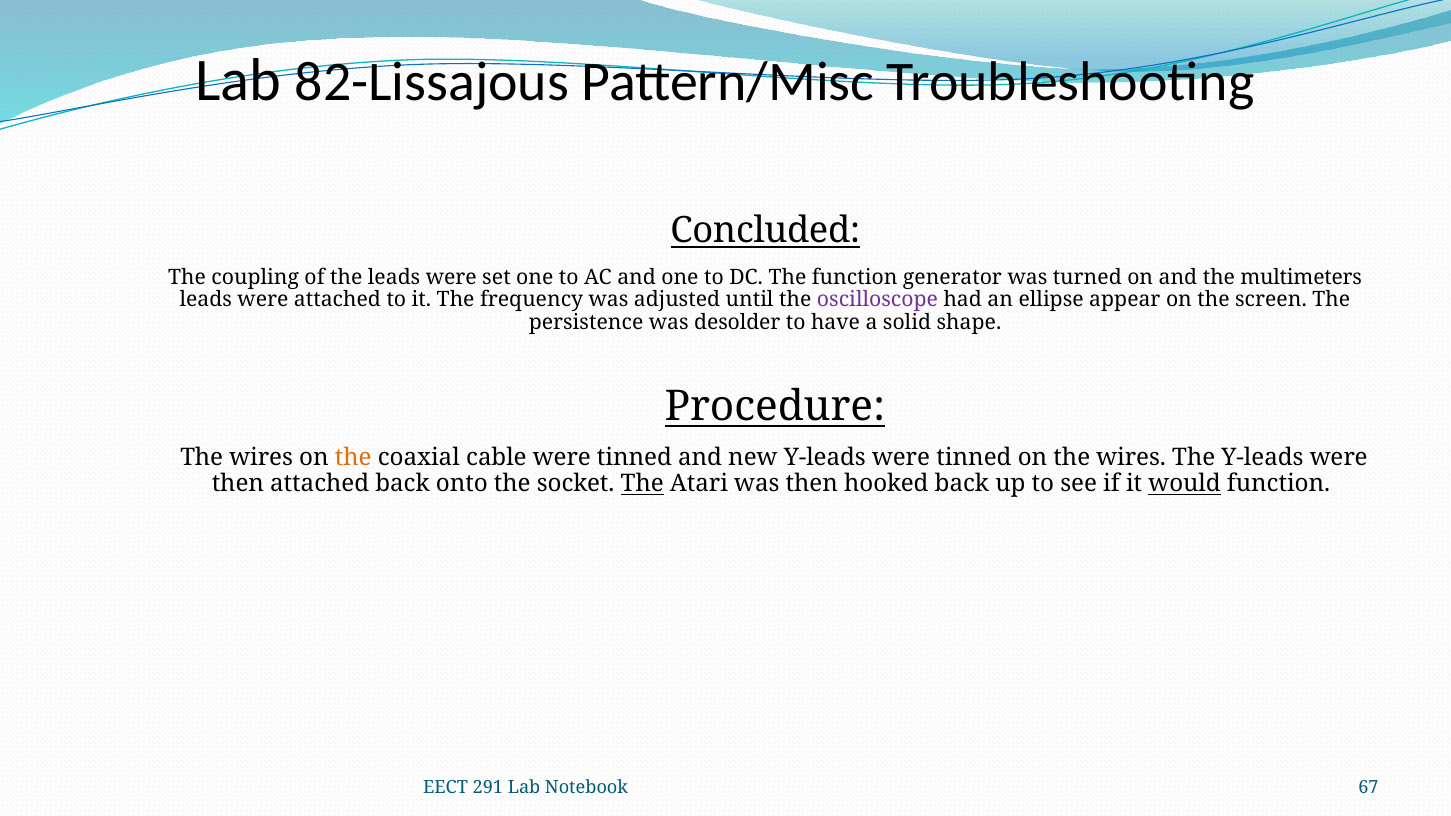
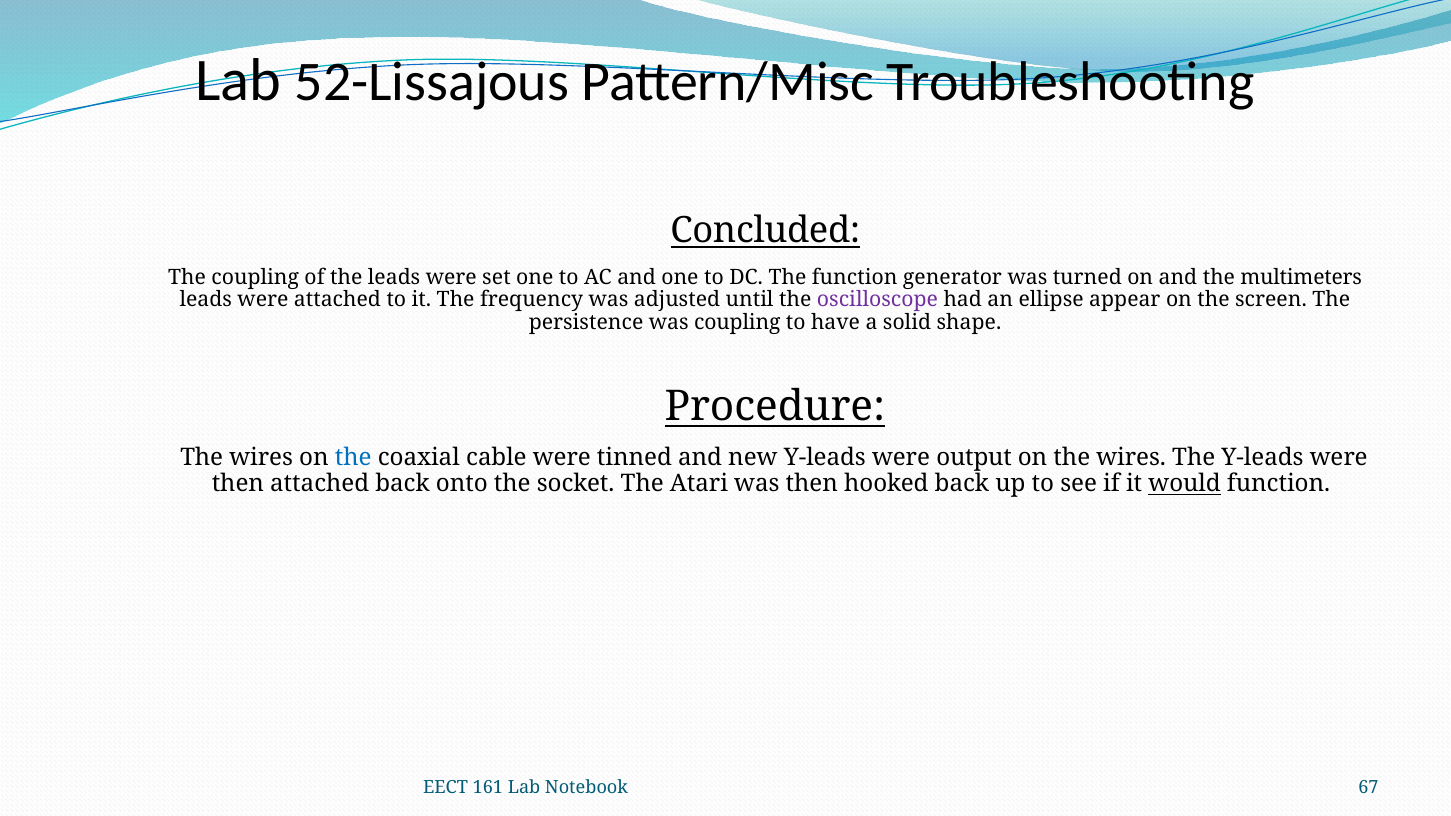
82-Lissajous: 82-Lissajous -> 52-Lissajous
was desolder: desolder -> coupling
the at (353, 458) colour: orange -> blue
Y-leads were tinned: tinned -> output
The at (642, 484) underline: present -> none
291: 291 -> 161
